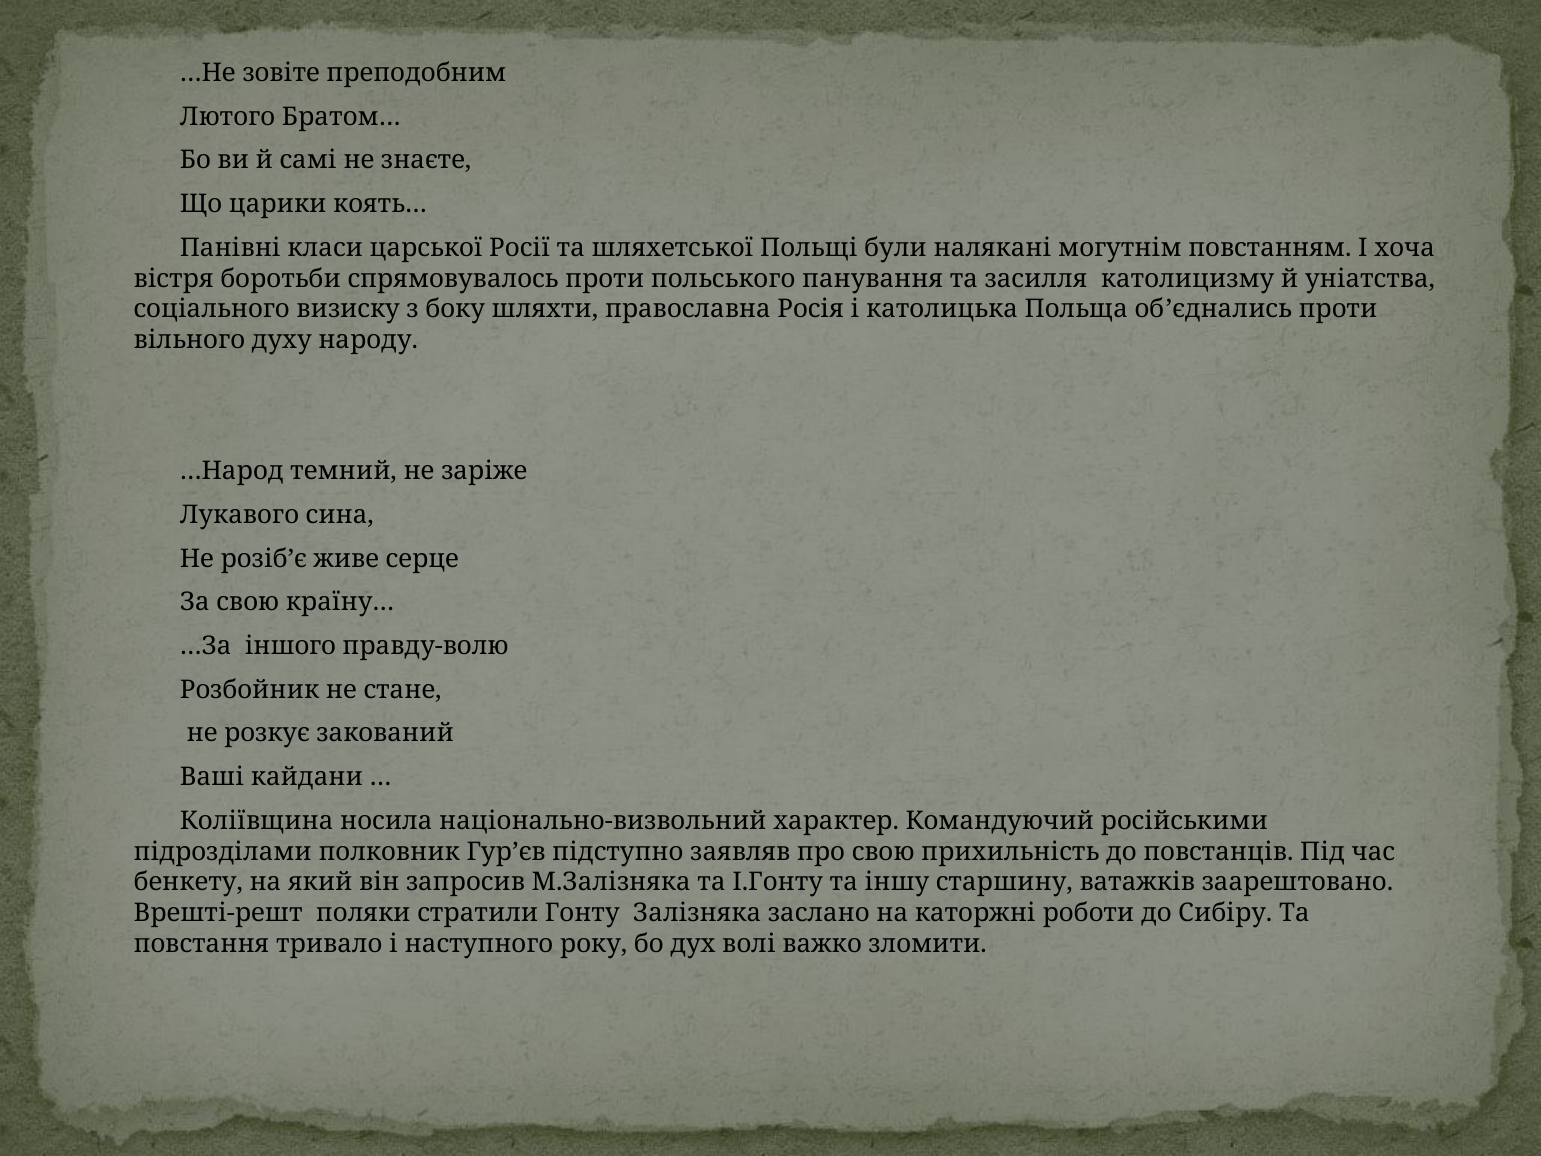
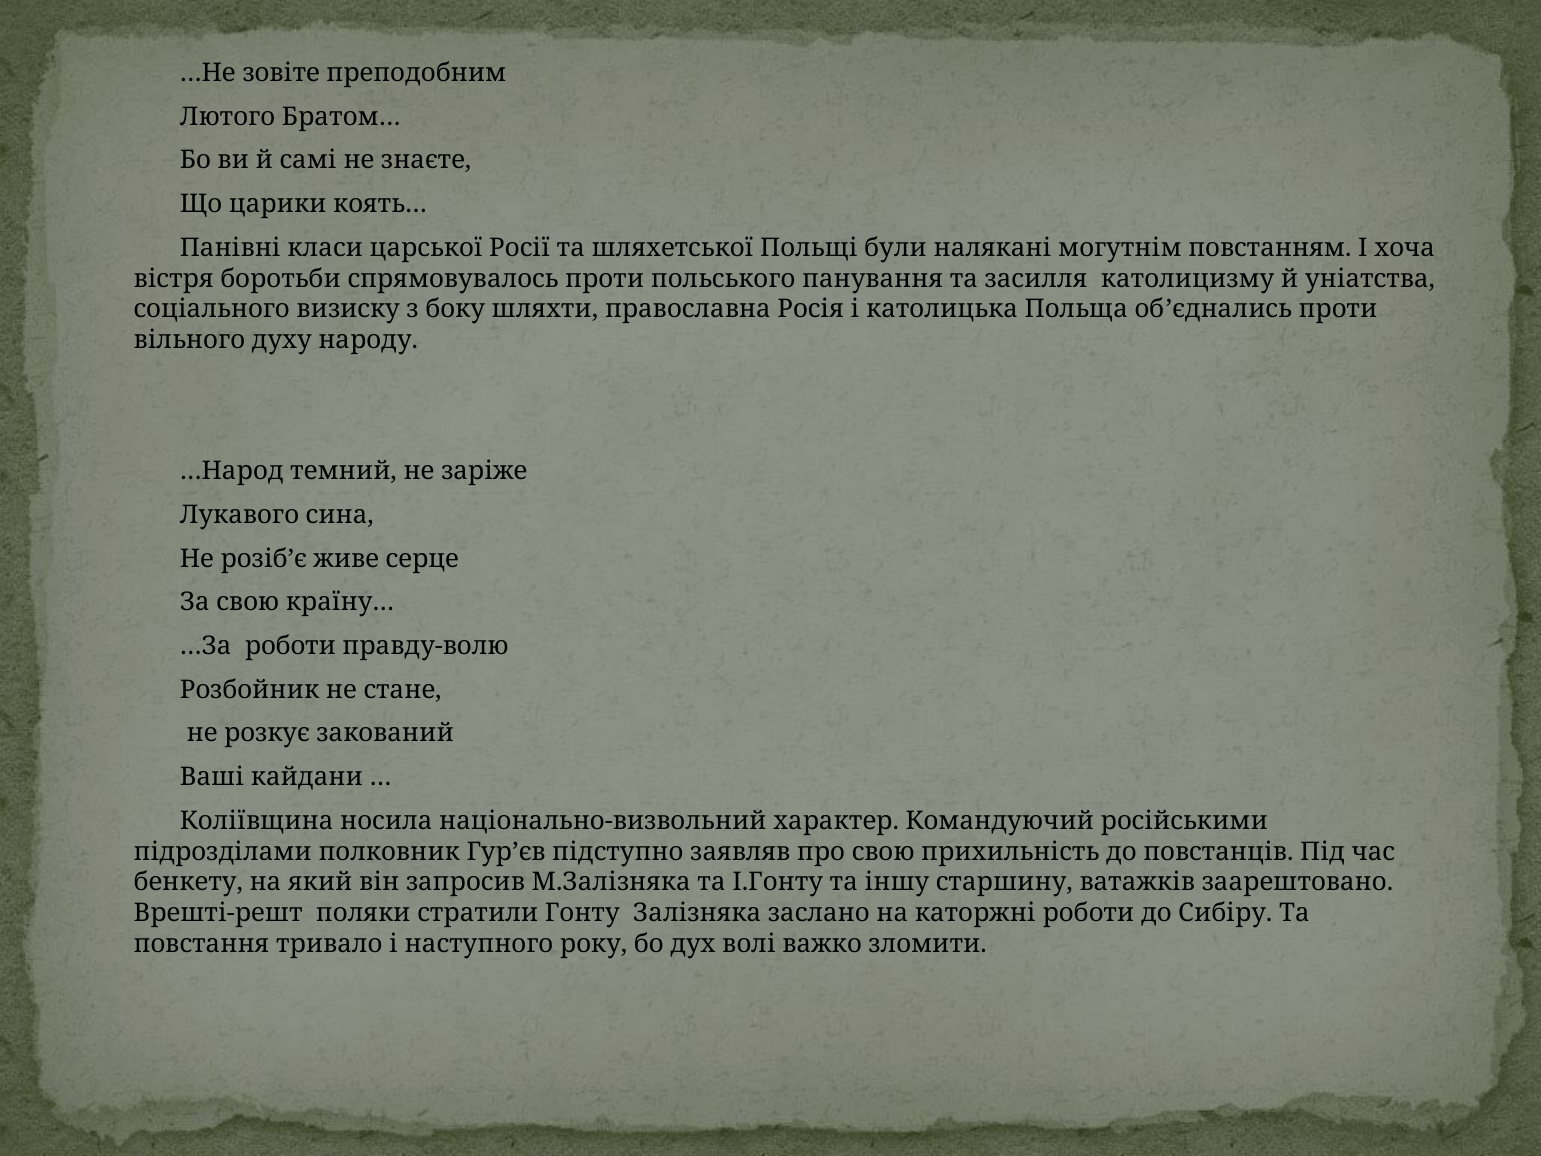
…За іншого: іншого -> роботи
